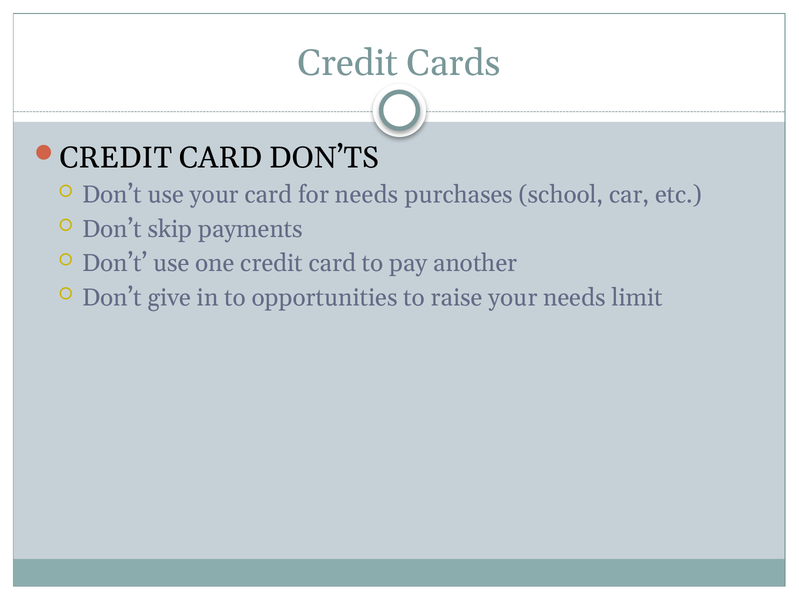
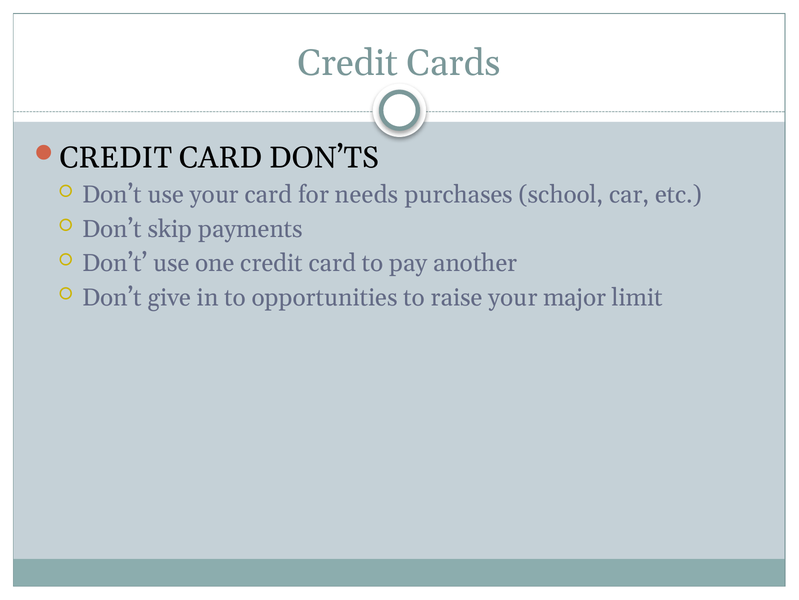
your needs: needs -> major
